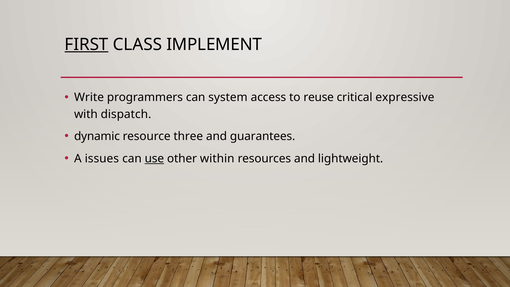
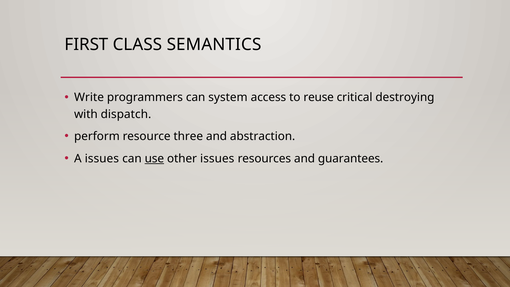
FIRST underline: present -> none
IMPLEMENT: IMPLEMENT -> SEMANTICS
expressive: expressive -> destroying
dynamic: dynamic -> perform
guarantees: guarantees -> abstraction
other within: within -> issues
lightweight: lightweight -> guarantees
